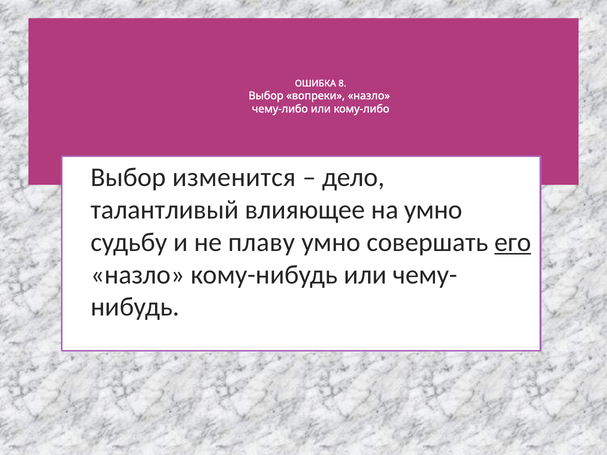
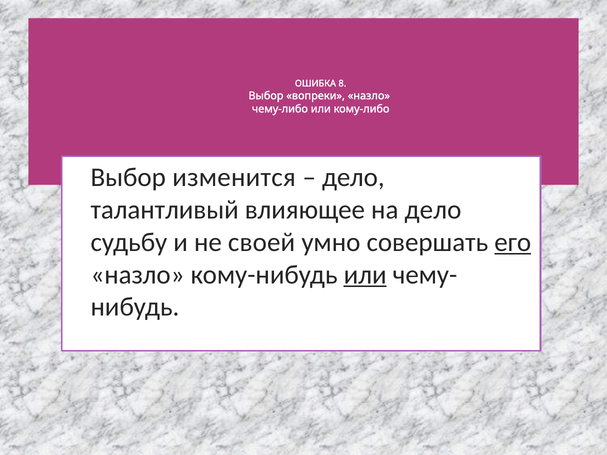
на умно: умно -> дело
плаву: плаву -> своей
или at (365, 275) underline: none -> present
